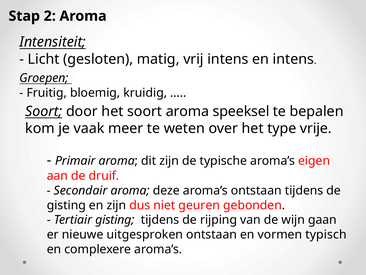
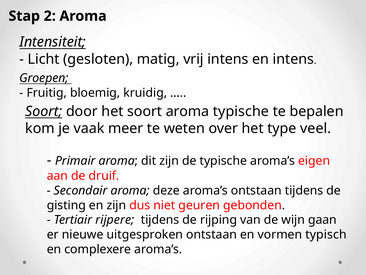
aroma speeksel: speeksel -> typische
vrije: vrije -> veel
Tertiair gisting: gisting -> rijpere
